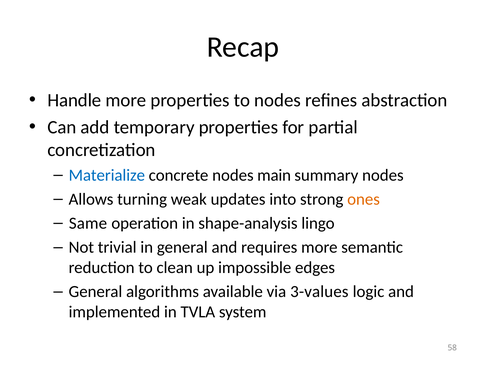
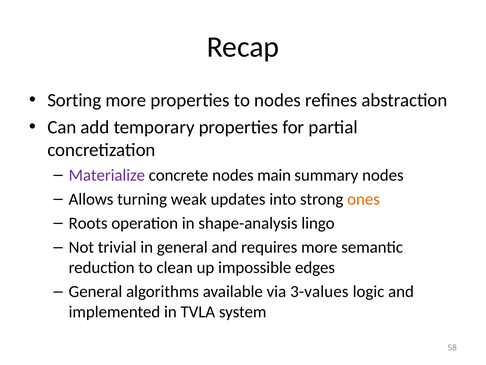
Handle: Handle -> Sorting
Materialize colour: blue -> purple
Same: Same -> Roots
